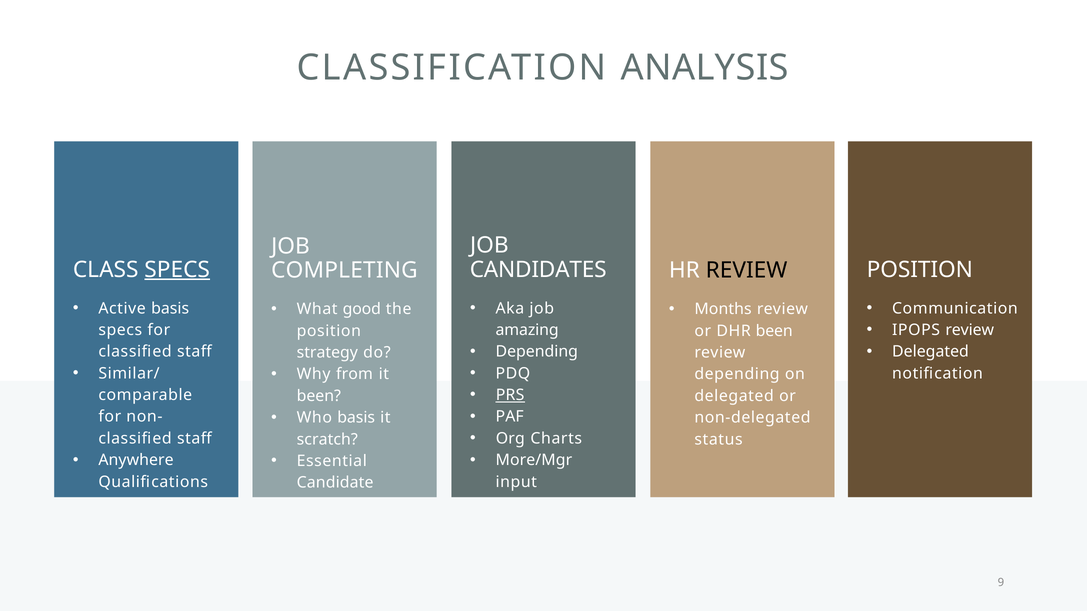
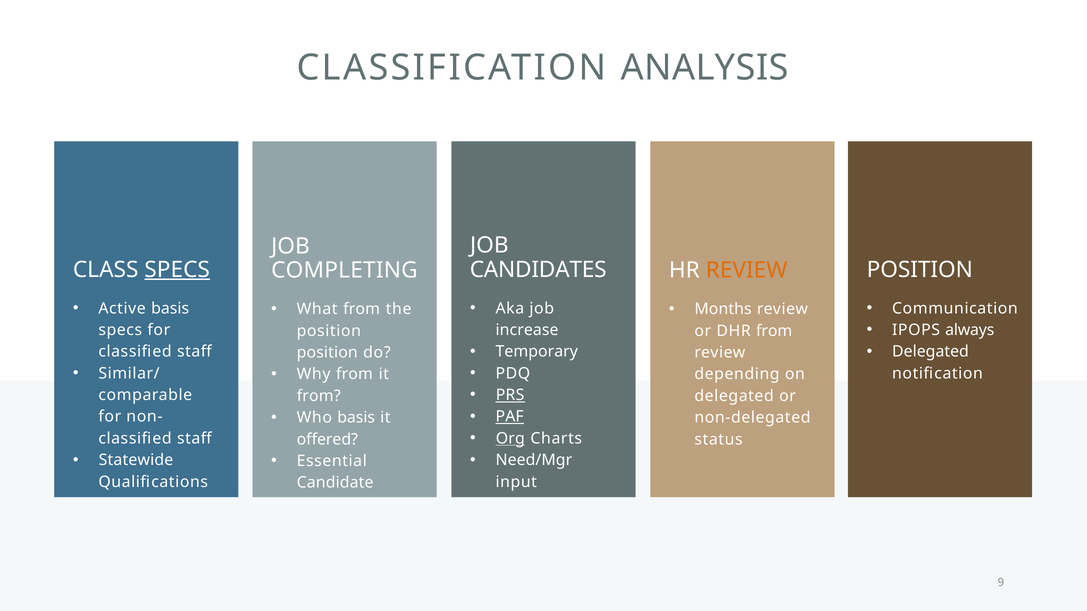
REVIEW at (747, 271) colour: black -> orange
What good: good -> from
IPOPS review: review -> always
amazing: amazing -> increase
DHR been: been -> from
Depending at (537, 352): Depending -> Temporary
strategy at (327, 353): strategy -> position
been at (319, 396): been -> from
PAF underline: none -> present
Org underline: none -> present
scratch: scratch -> offered
Anywhere: Anywhere -> Statewide
More/Mgr: More/Mgr -> Need/Mgr
